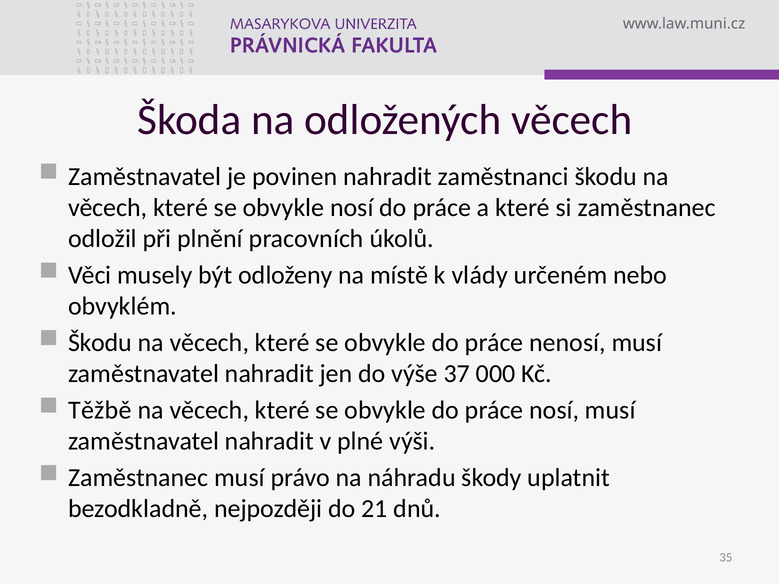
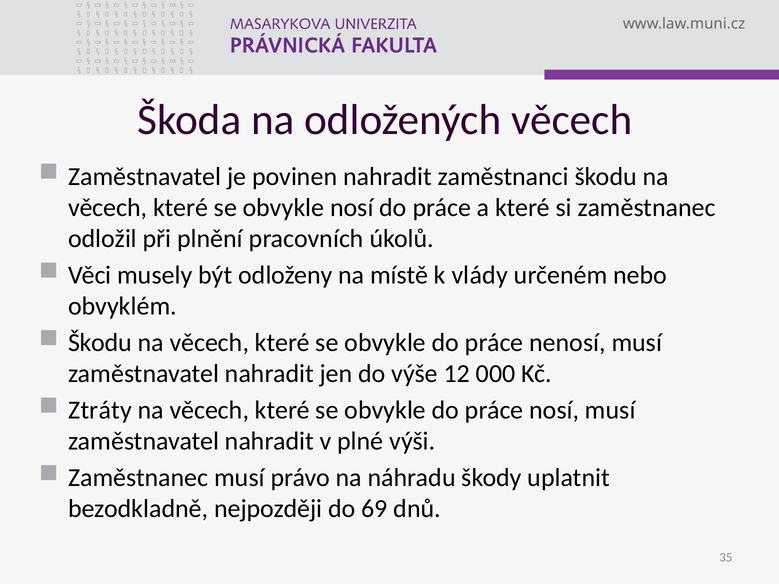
37: 37 -> 12
Těžbě: Těžbě -> Ztráty
21: 21 -> 69
